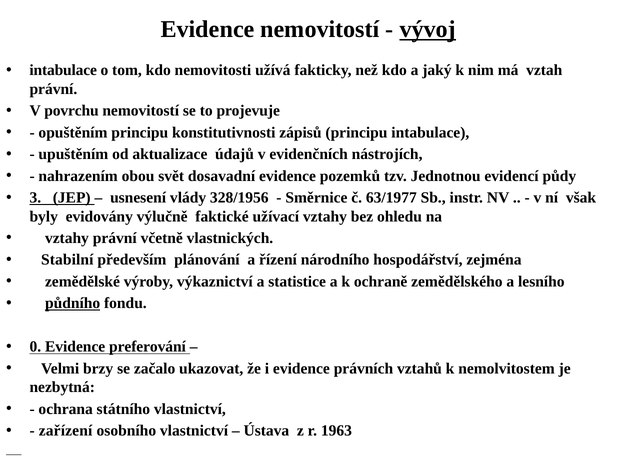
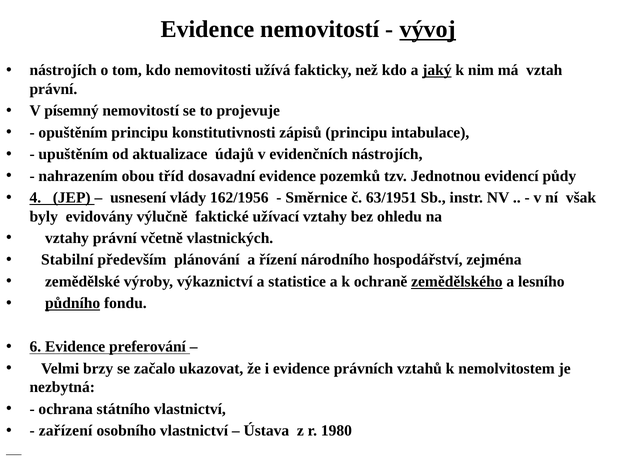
intabulace at (63, 70): intabulace -> nástrojích
jaký underline: none -> present
povrchu: povrchu -> písemný
svět: svět -> tříd
3: 3 -> 4
328/1956: 328/1956 -> 162/1956
63/1977: 63/1977 -> 63/1951
zemědělského underline: none -> present
0: 0 -> 6
1963: 1963 -> 1980
